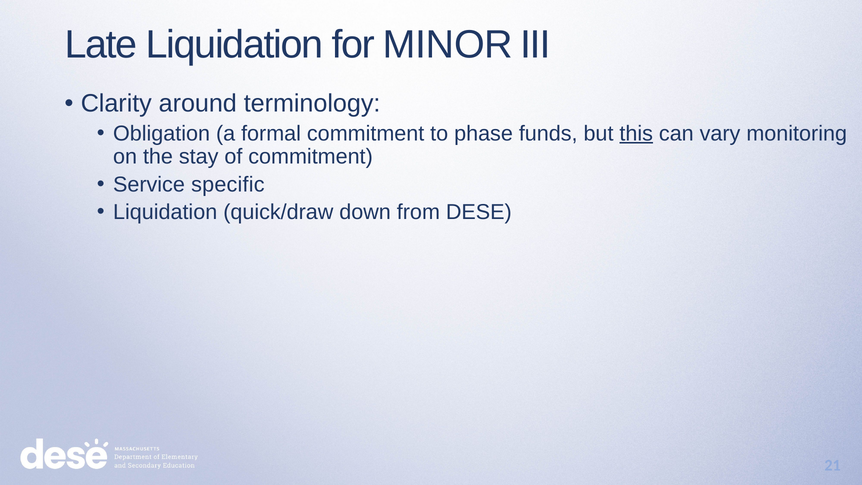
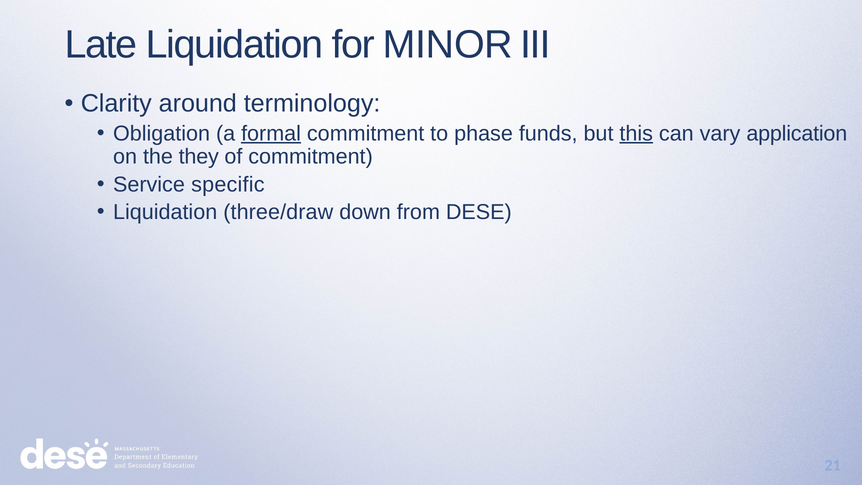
formal underline: none -> present
monitoring: monitoring -> application
stay: stay -> they
quick/draw: quick/draw -> three/draw
